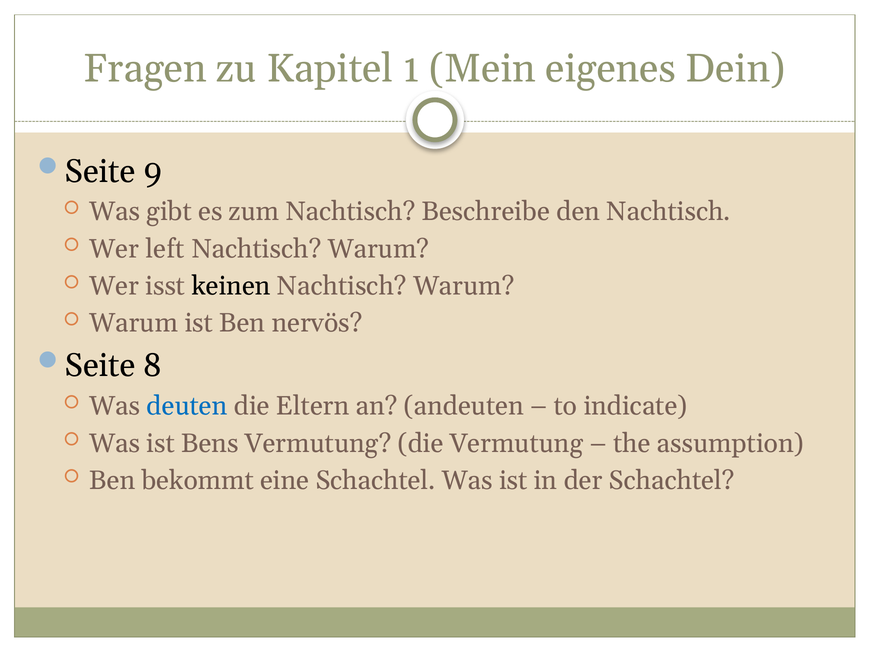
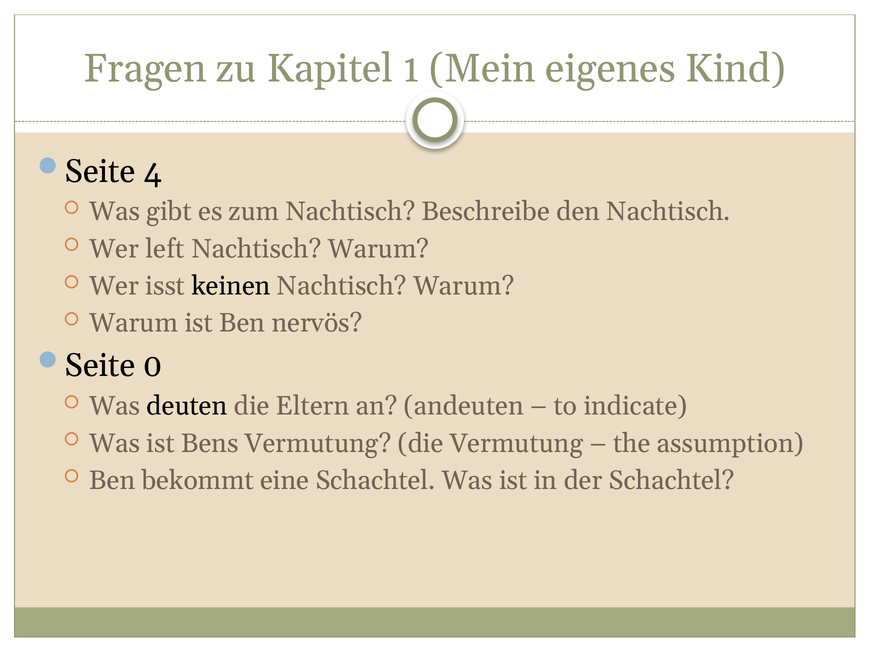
Dein: Dein -> Kind
9: 9 -> 4
8: 8 -> 0
deuten colour: blue -> black
